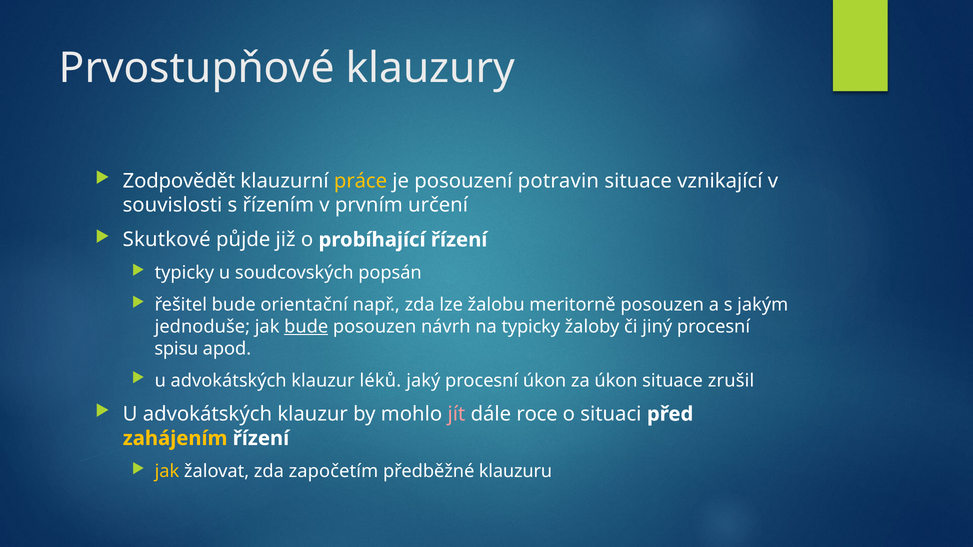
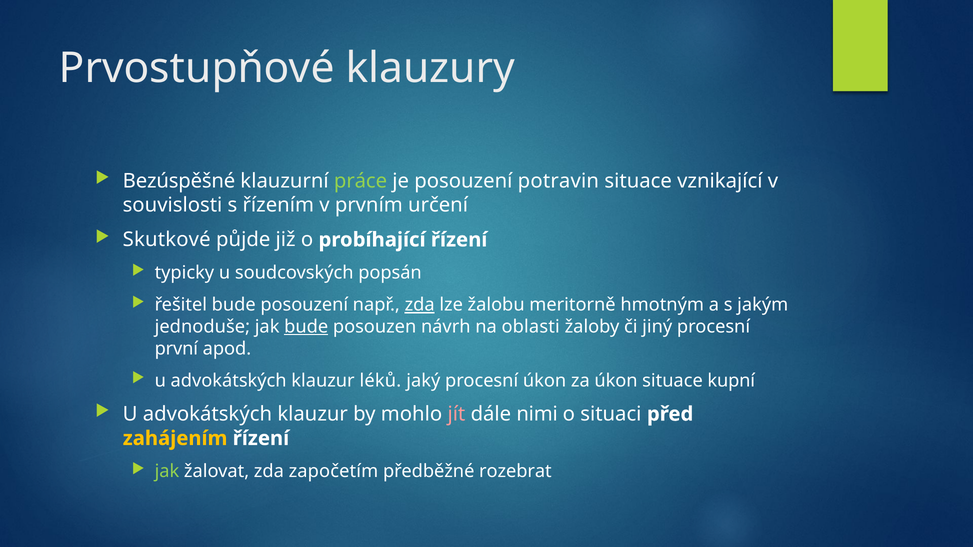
Zodpovědět: Zodpovědět -> Bezúspěšné
práce colour: yellow -> light green
bude orientační: orientační -> posouzení
zda at (420, 305) underline: none -> present
meritorně posouzen: posouzen -> hmotným
na typicky: typicky -> oblasti
spisu: spisu -> první
zrušil: zrušil -> kupní
roce: roce -> nimi
jak at (167, 472) colour: yellow -> light green
klauzuru: klauzuru -> rozebrat
